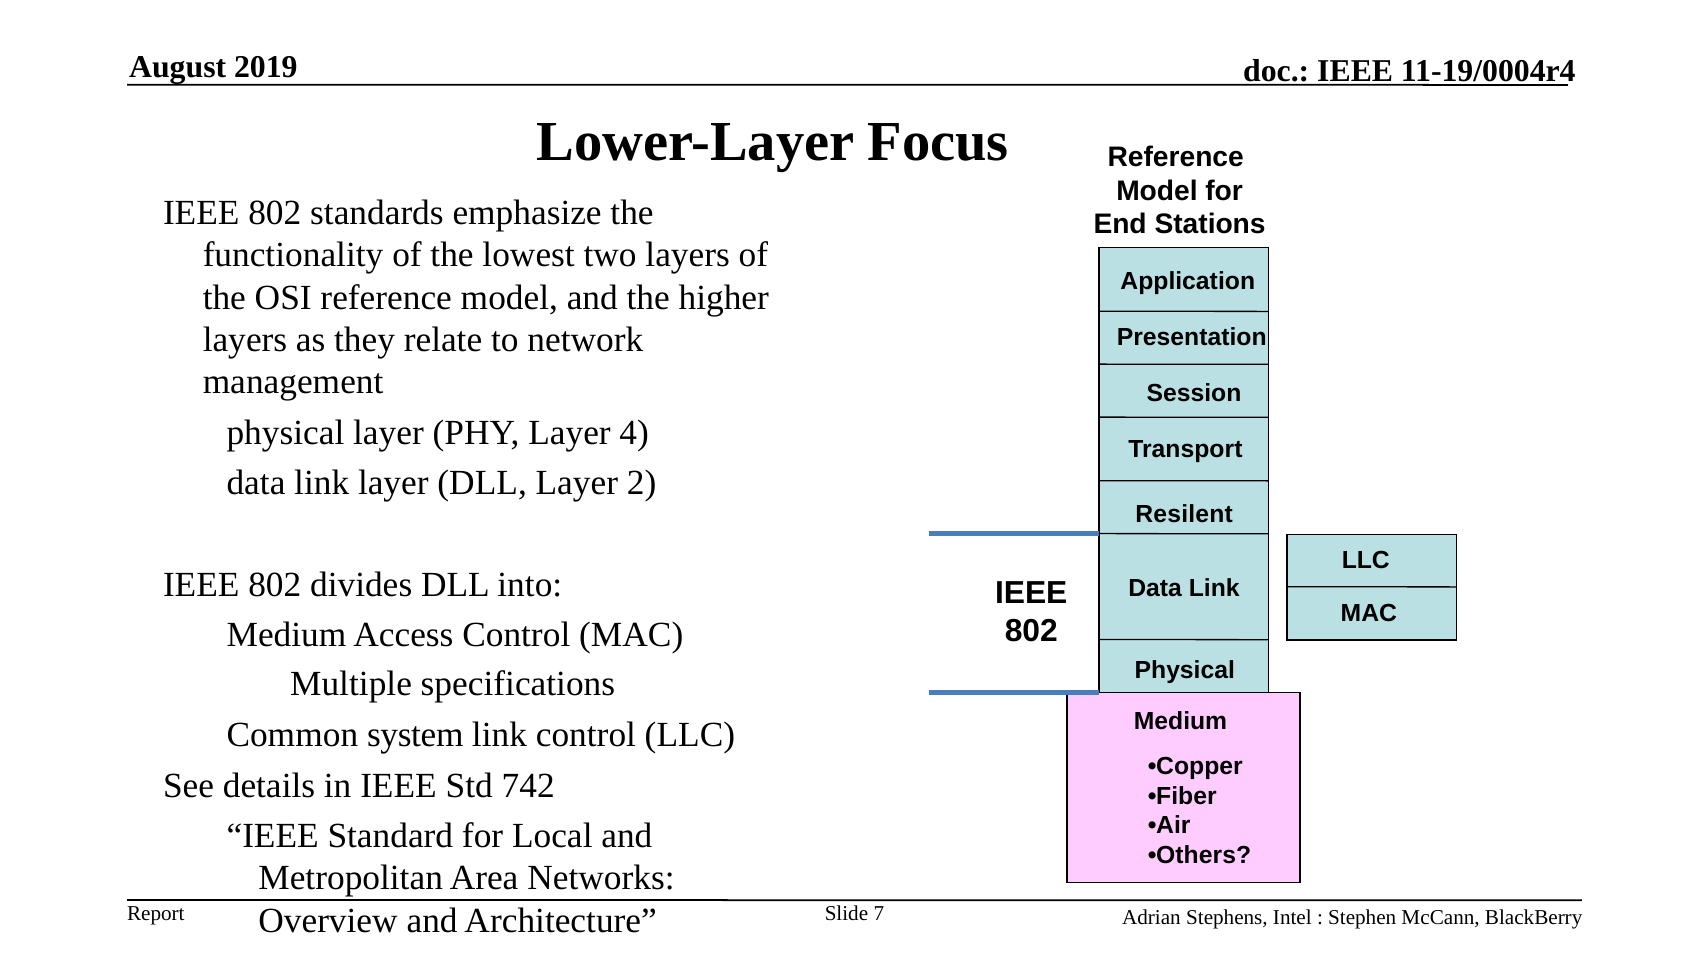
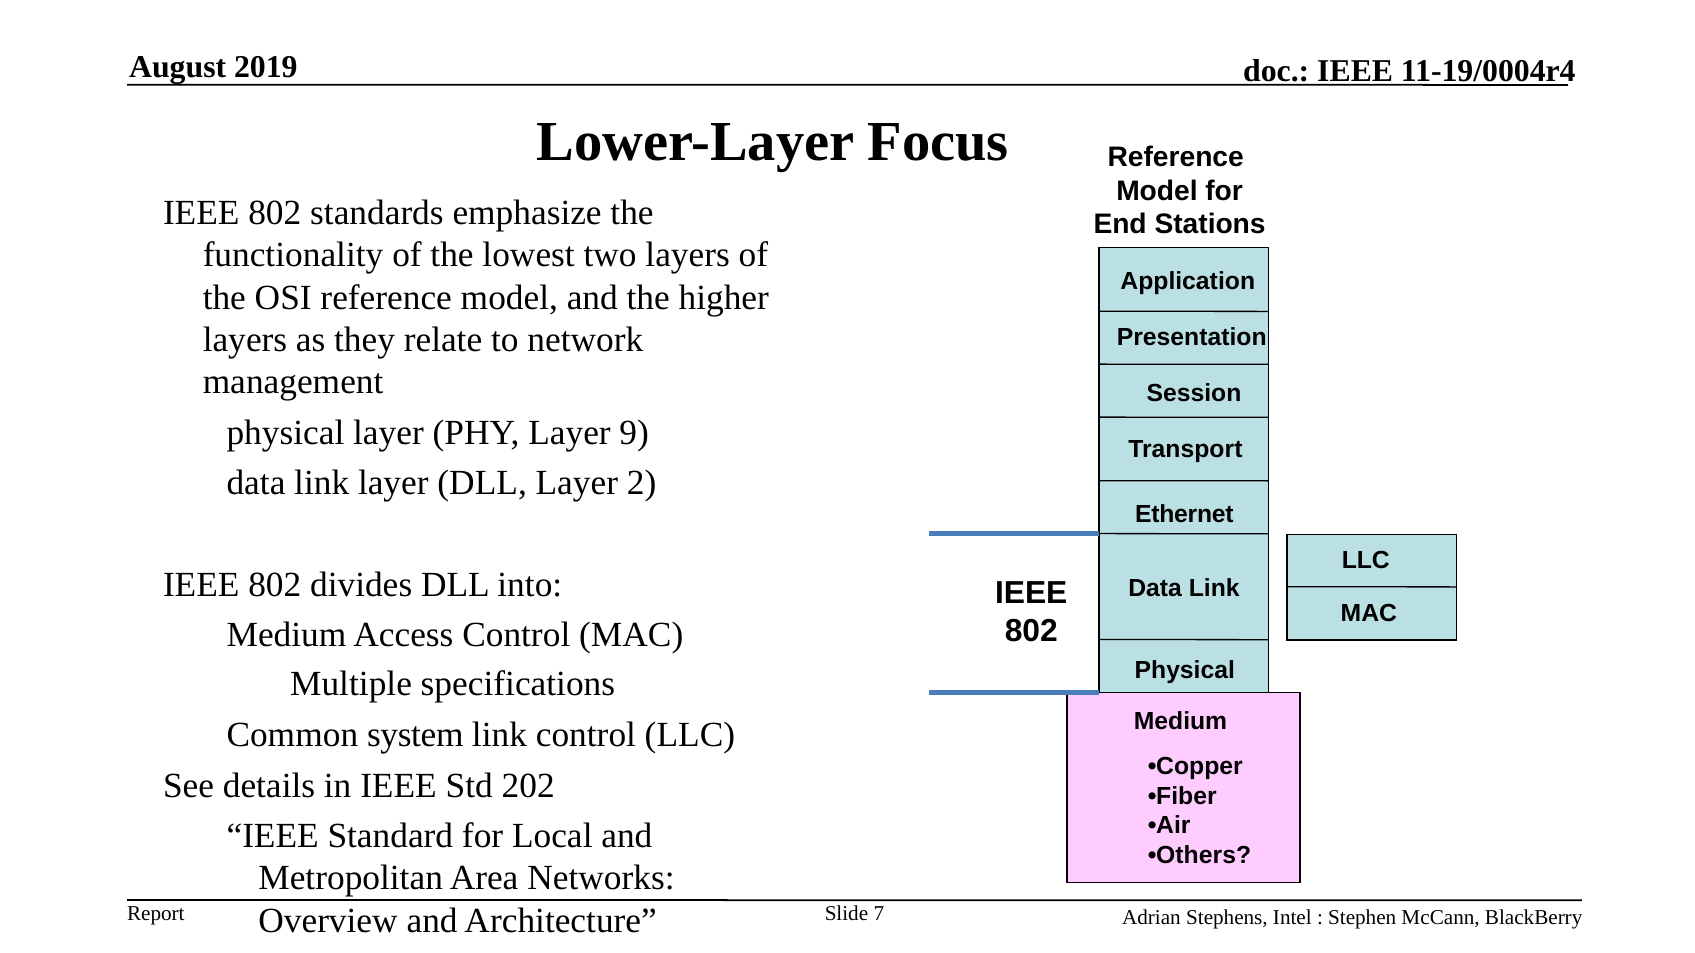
4: 4 -> 9
Resilent: Resilent -> Ethernet
742: 742 -> 202
